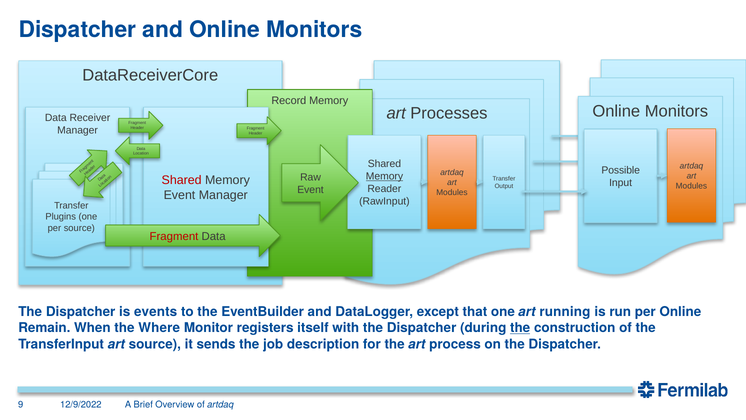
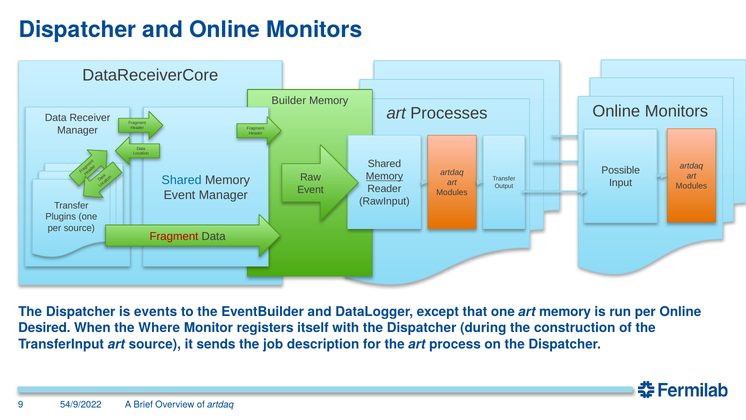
Record: Record -> Builder
Shared at (182, 180) colour: red -> blue
art running: running -> memory
Remain: Remain -> Desired
the at (520, 328) underline: present -> none
12/9/2022: 12/9/2022 -> 54/9/2022
